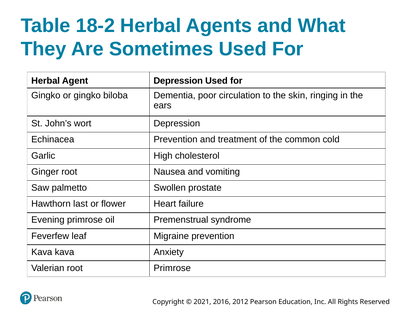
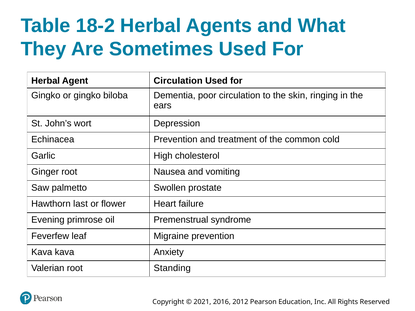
Agent Depression: Depression -> Circulation
root Primrose: Primrose -> Standing
